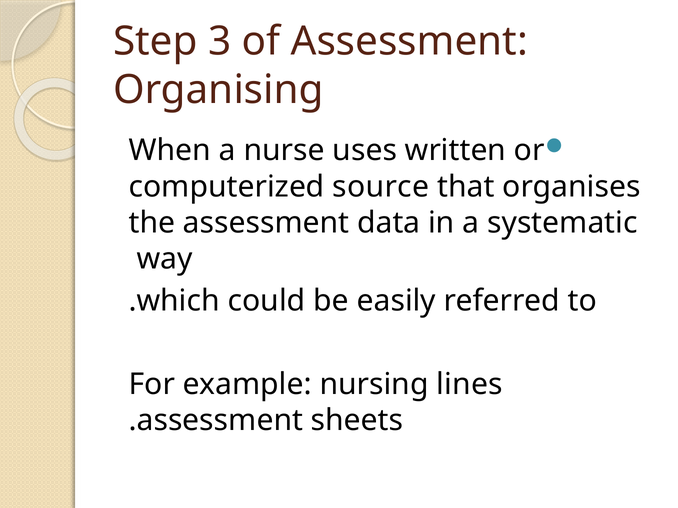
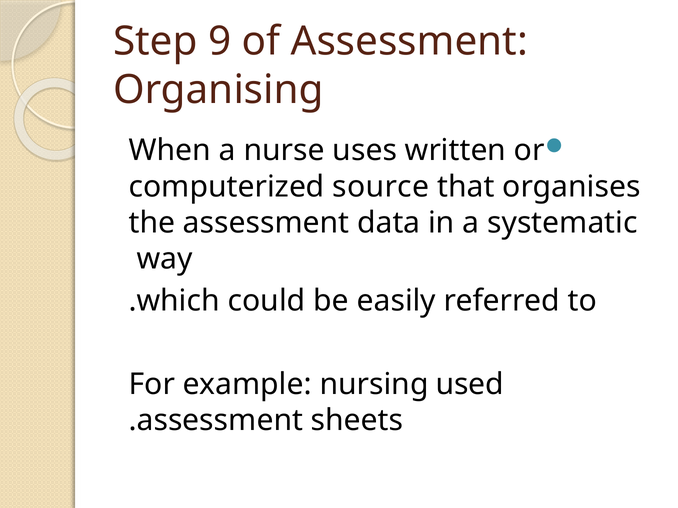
3: 3 -> 9
lines: lines -> used
